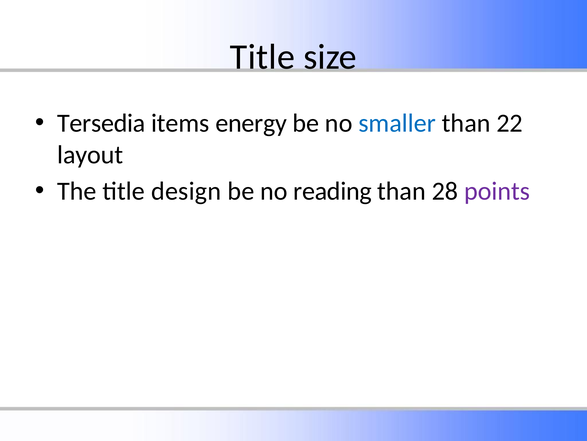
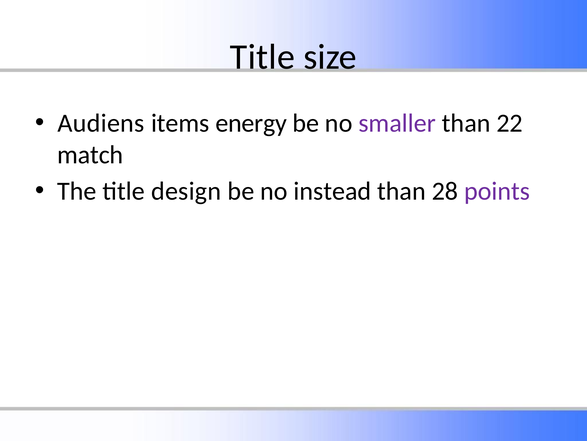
Tersedia: Tersedia -> Audiens
smaller colour: blue -> purple
layout: layout -> match
reading: reading -> instead
